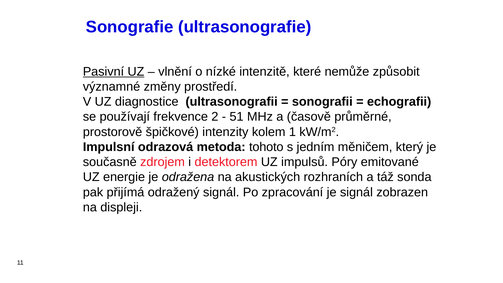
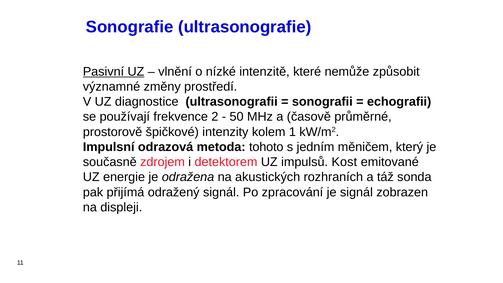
51: 51 -> 50
Póry: Póry -> Kost
